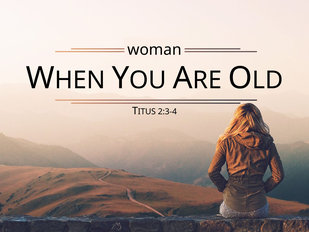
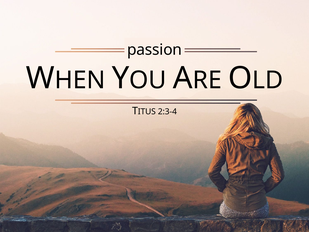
woman: woman -> passion
